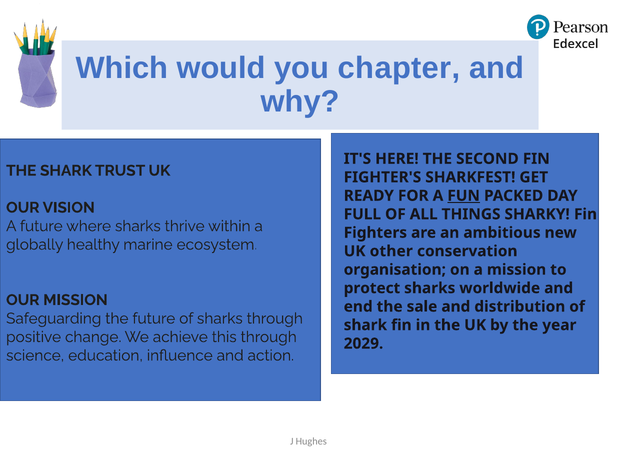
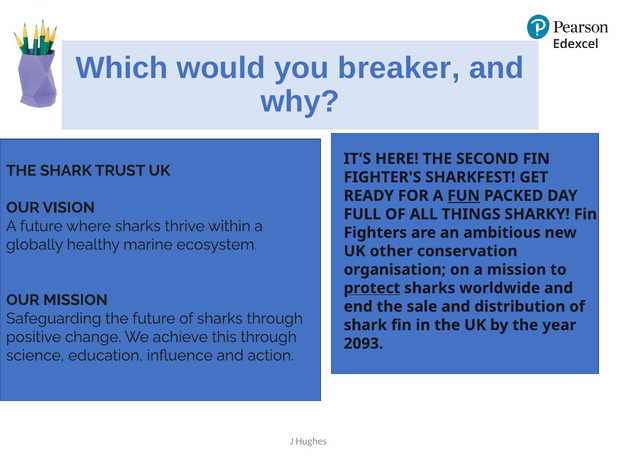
chapter: chapter -> breaker
protect underline: none -> present
2029: 2029 -> 2093
